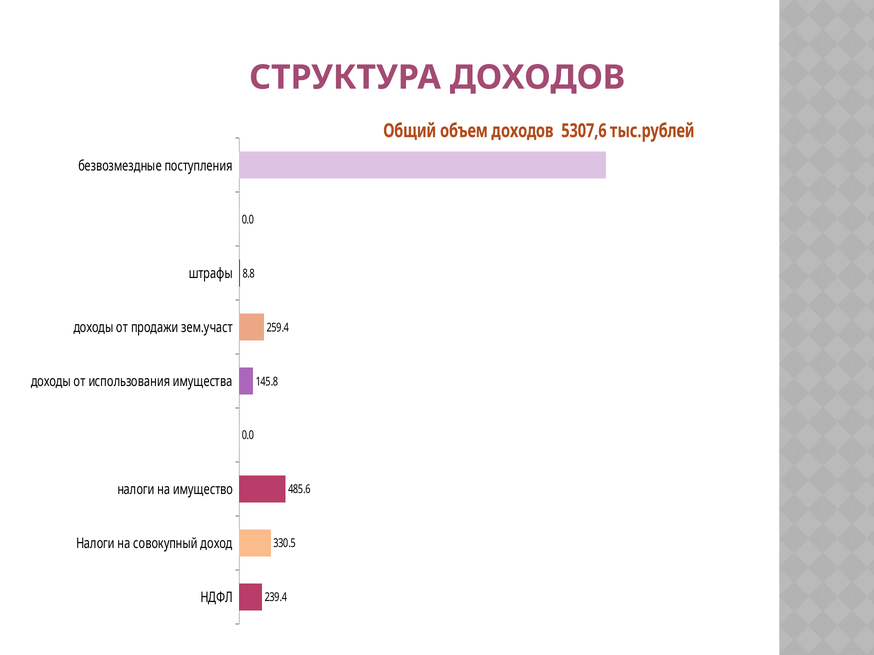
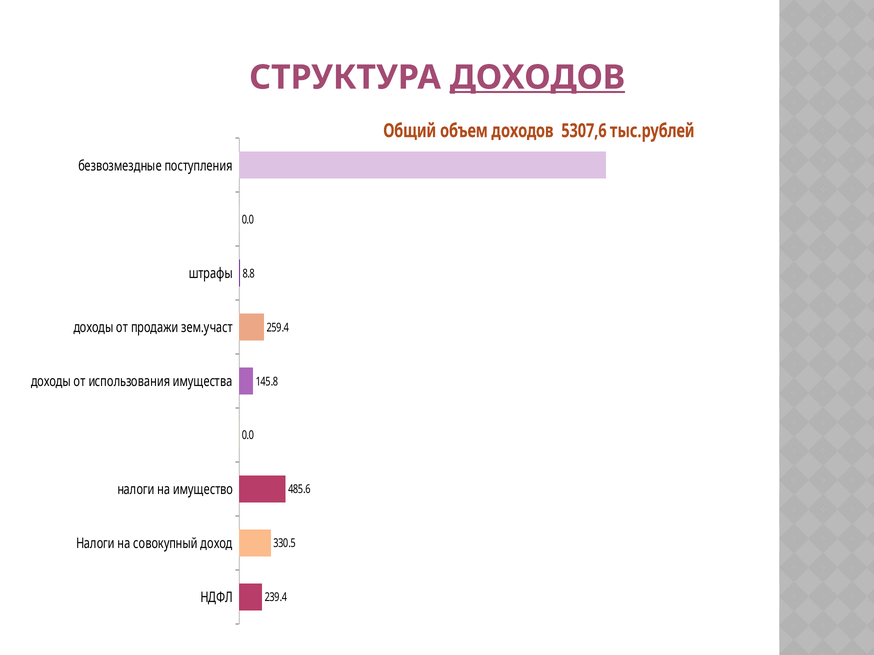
ДОХОДОВ at (537, 78) underline: none -> present
